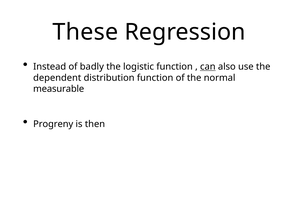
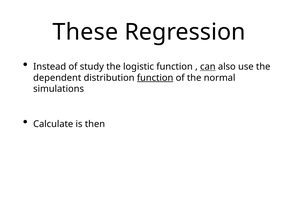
badly: badly -> study
function at (155, 78) underline: none -> present
measurable: measurable -> simulations
Progreny: Progreny -> Calculate
